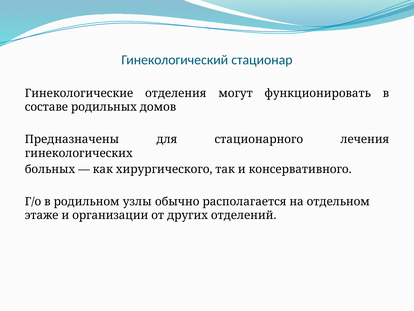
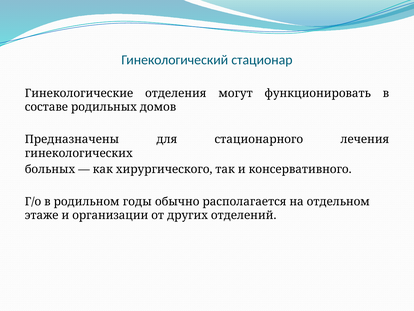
узлы: узлы -> годы
